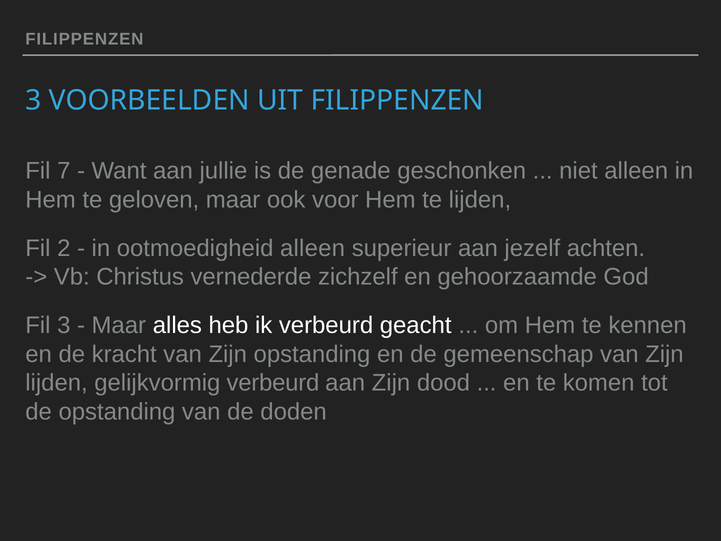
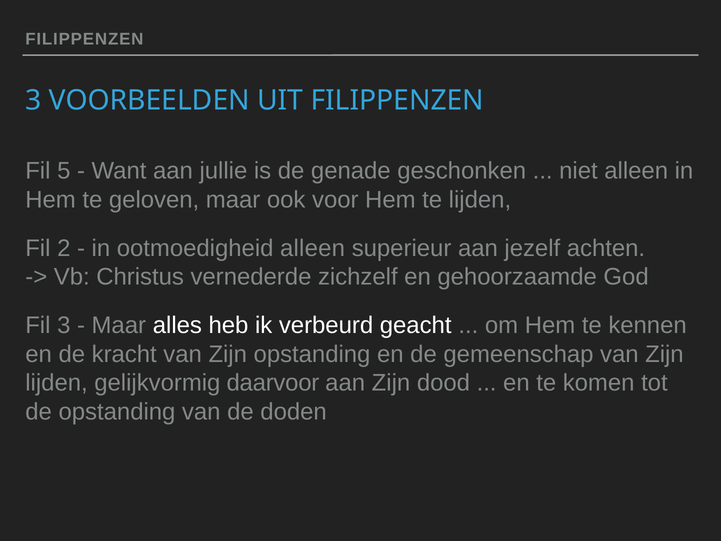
7: 7 -> 5
gelijkvormig verbeurd: verbeurd -> daarvoor
